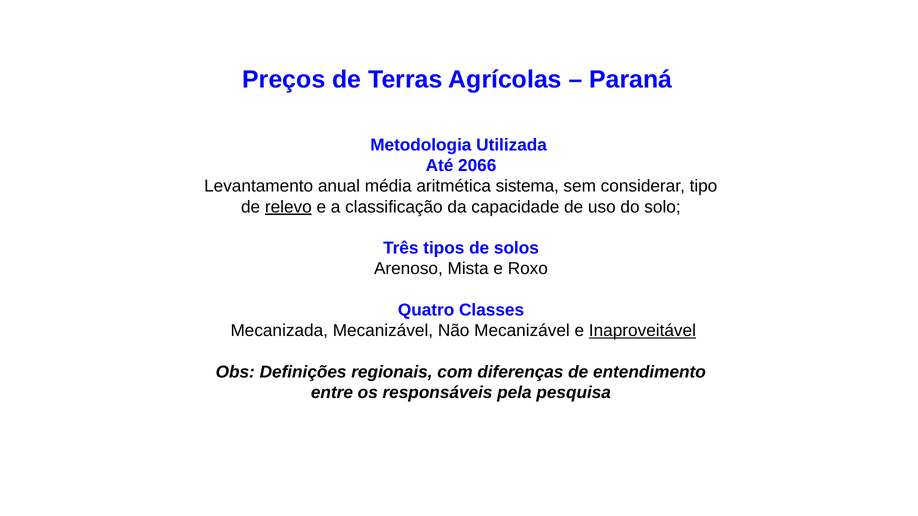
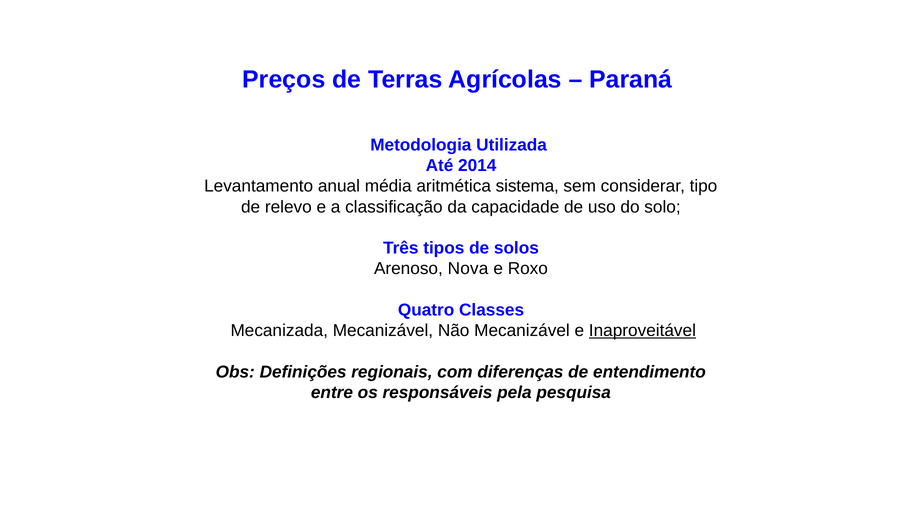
2066: 2066 -> 2014
relevo underline: present -> none
Mista: Mista -> Nova
